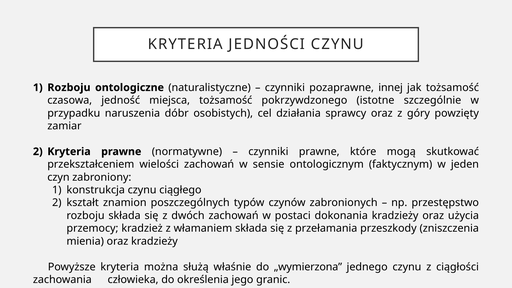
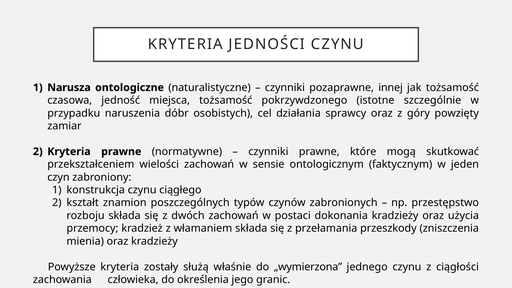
Rozboju at (69, 88): Rozboju -> Narusza
można: można -> zostały
